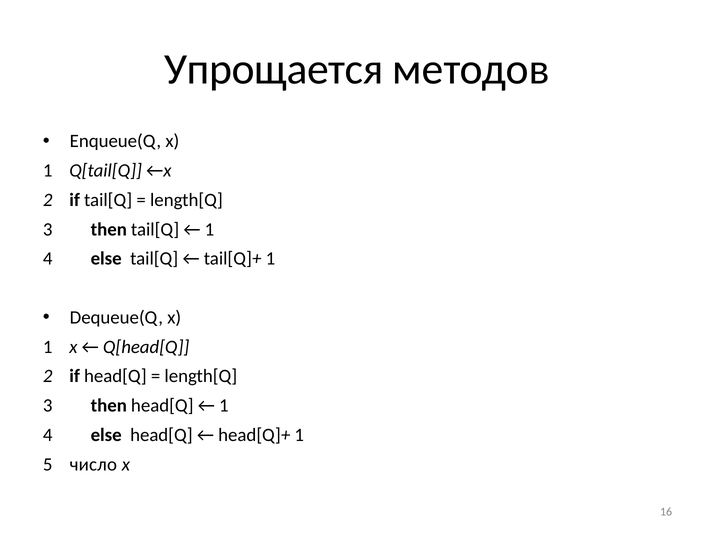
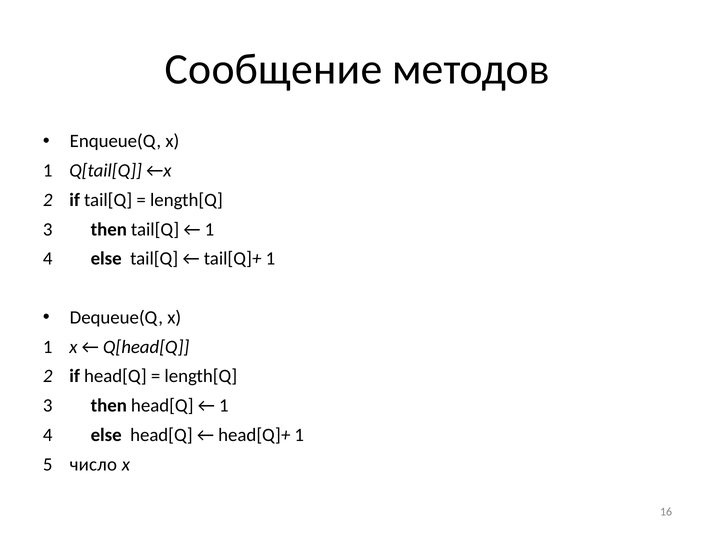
Упрощается: Упрощается -> Сообщение
